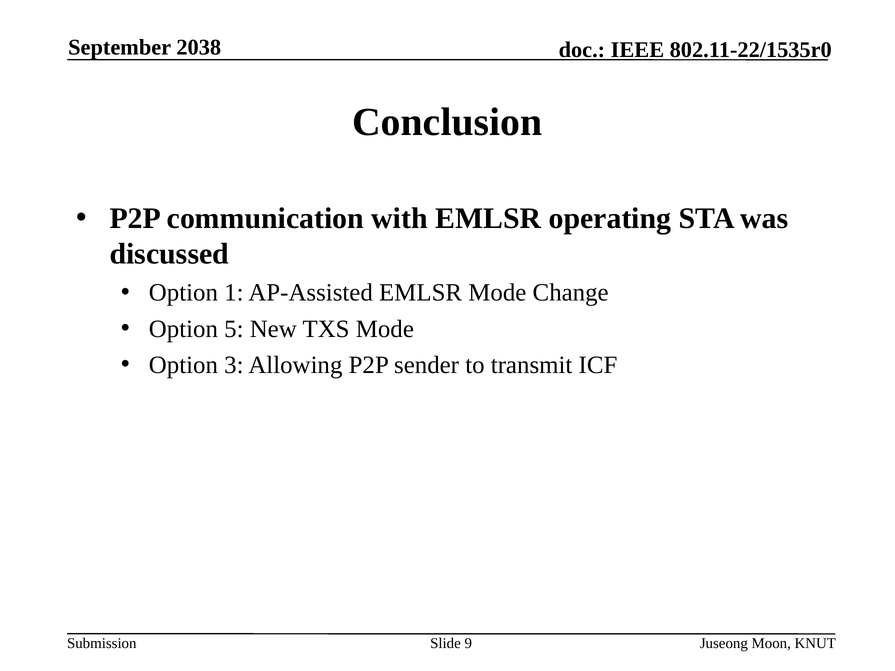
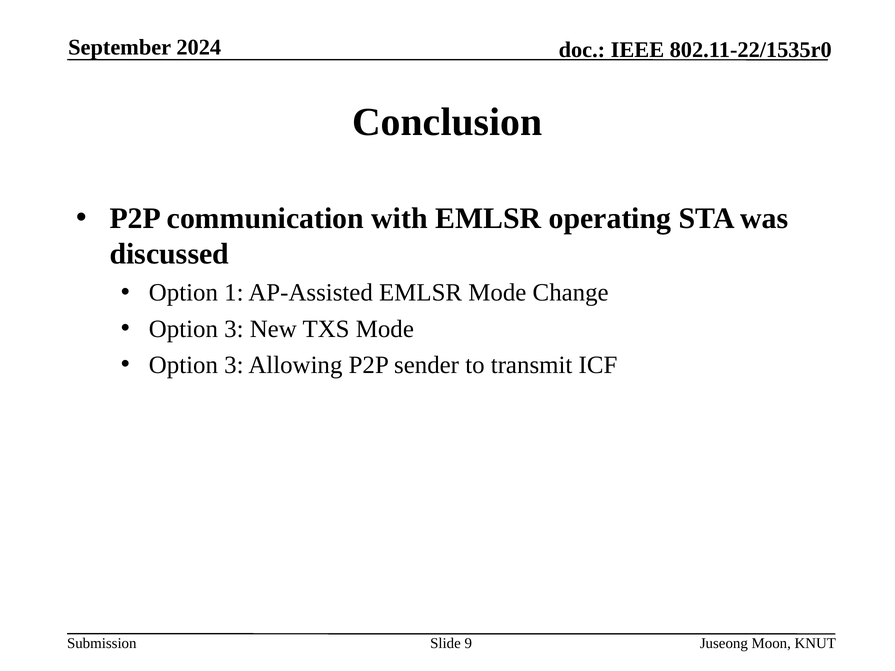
2038: 2038 -> 2024
5 at (234, 329): 5 -> 3
